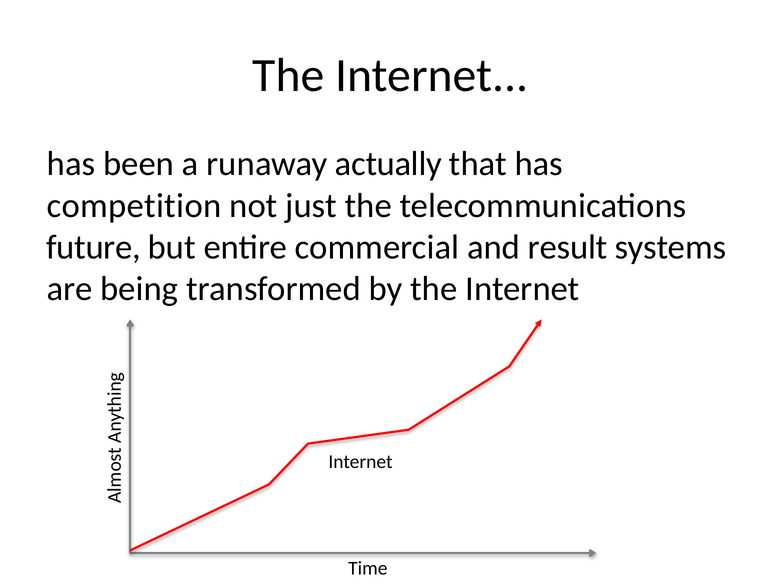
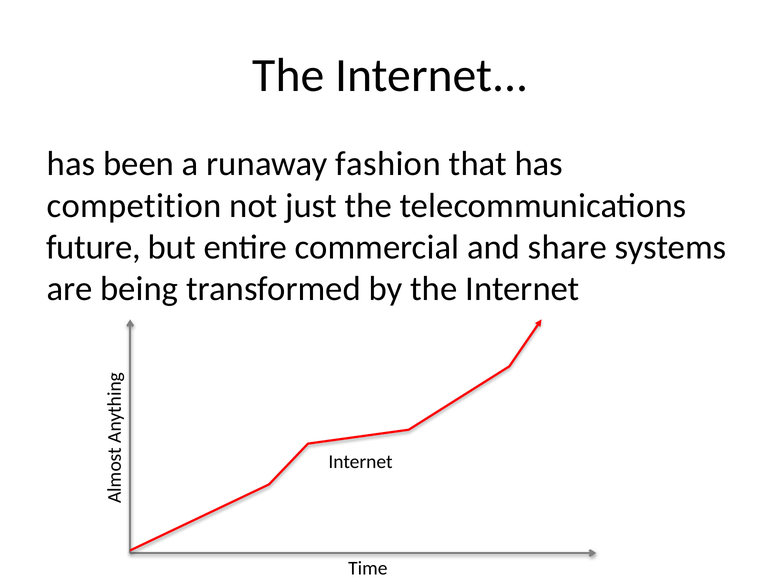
actually: actually -> fashion
result: result -> share
